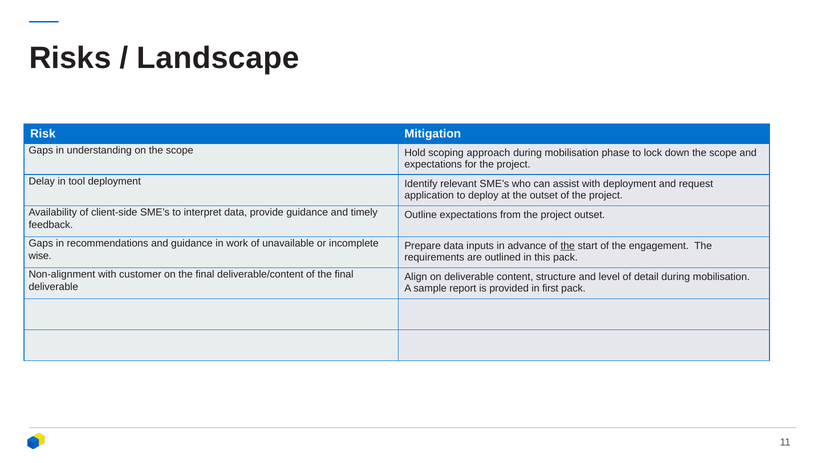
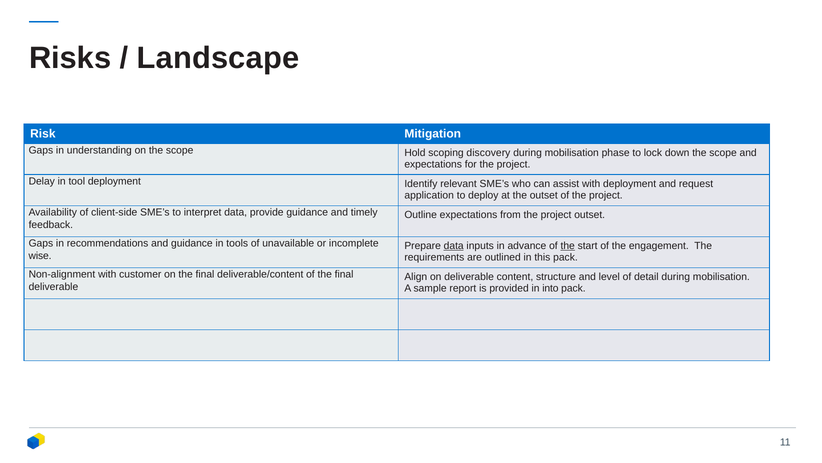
approach: approach -> discovery
work: work -> tools
data at (454, 245) underline: none -> present
first: first -> into
